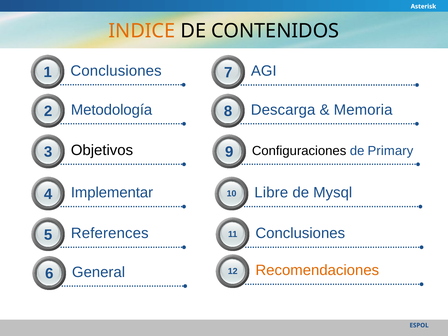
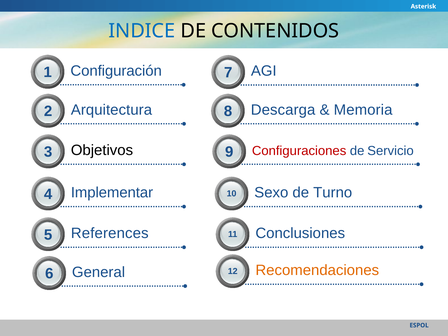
INDICE colour: orange -> blue
Conclusiones at (116, 71): Conclusiones -> Configuración
Metodología: Metodología -> Arquitectura
Configuraciones colour: black -> red
Primary: Primary -> Servicio
Libre: Libre -> Sexo
Mysql: Mysql -> Turno
